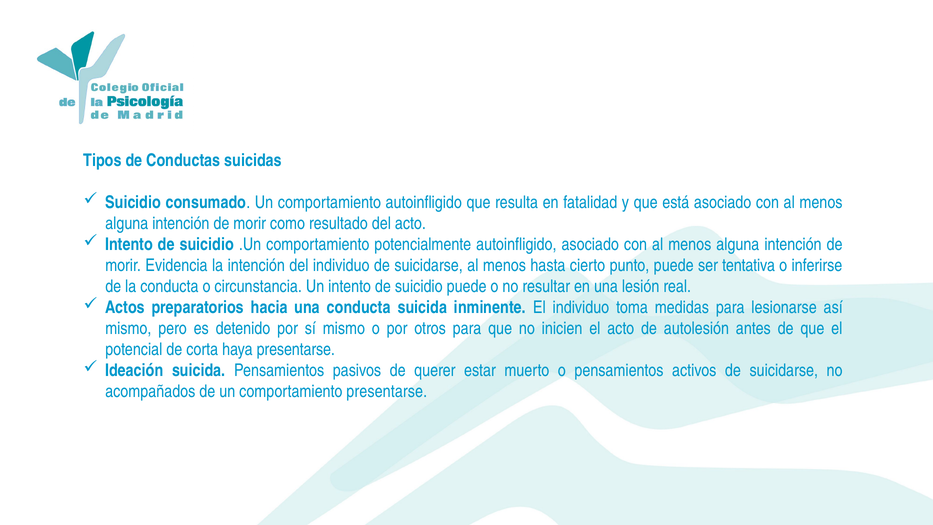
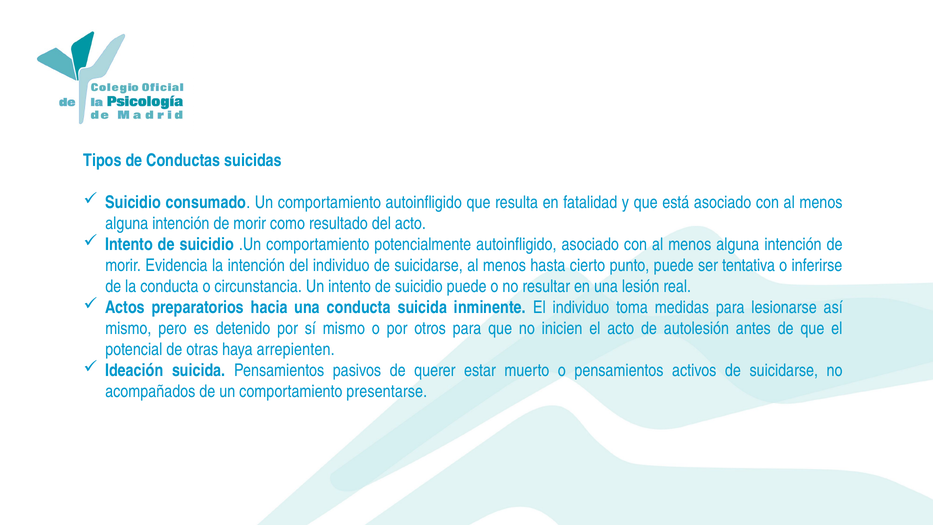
corta: corta -> otras
haya presentarse: presentarse -> arrepienten
